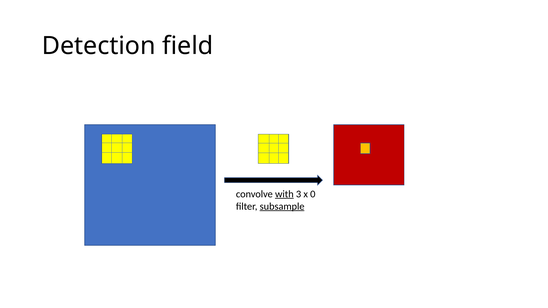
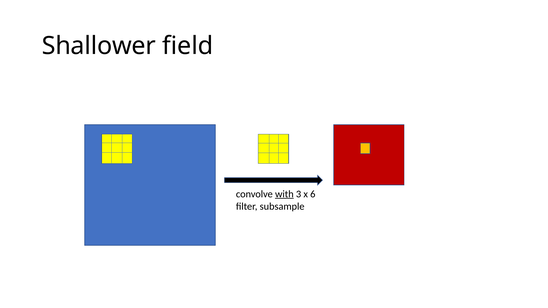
Detection: Detection -> Shallower
0: 0 -> 6
subsample underline: present -> none
